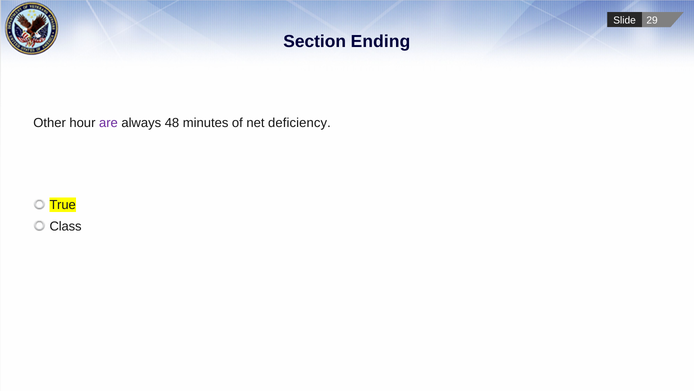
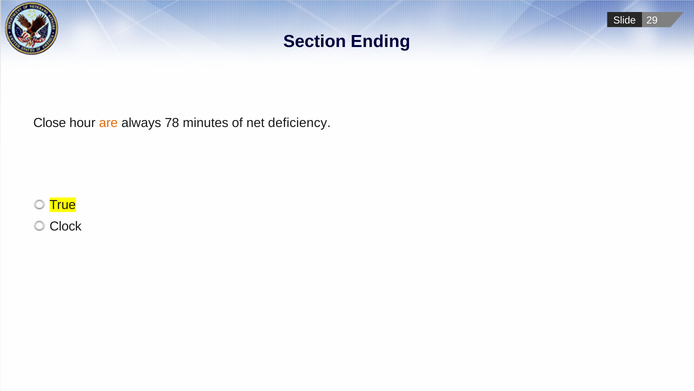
Other: Other -> Close
are colour: purple -> orange
48: 48 -> 78
Class: Class -> Clock
